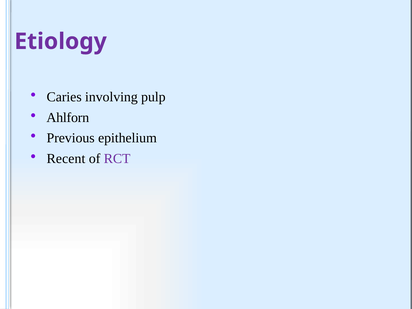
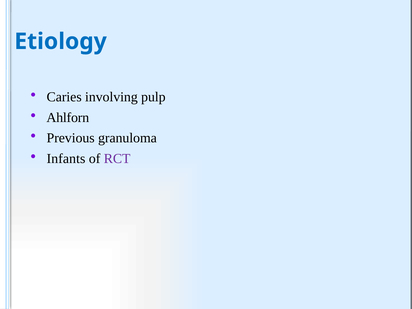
Etiology colour: purple -> blue
epithelium: epithelium -> granuloma
Recent: Recent -> Infants
